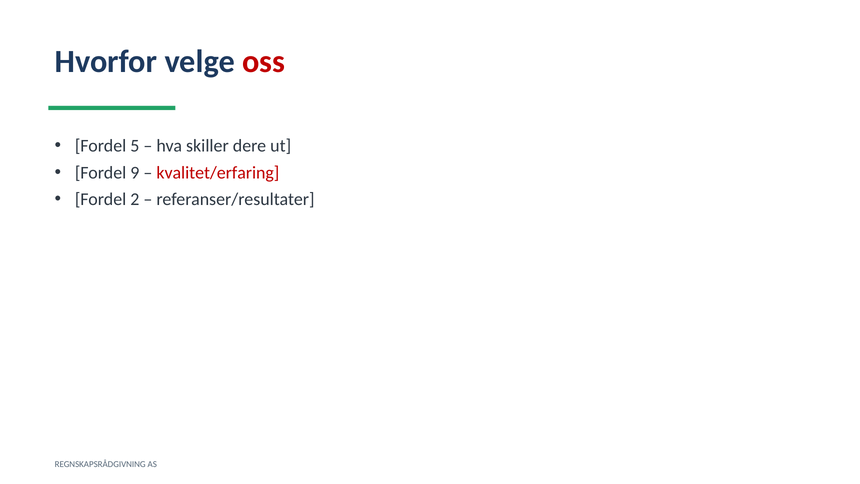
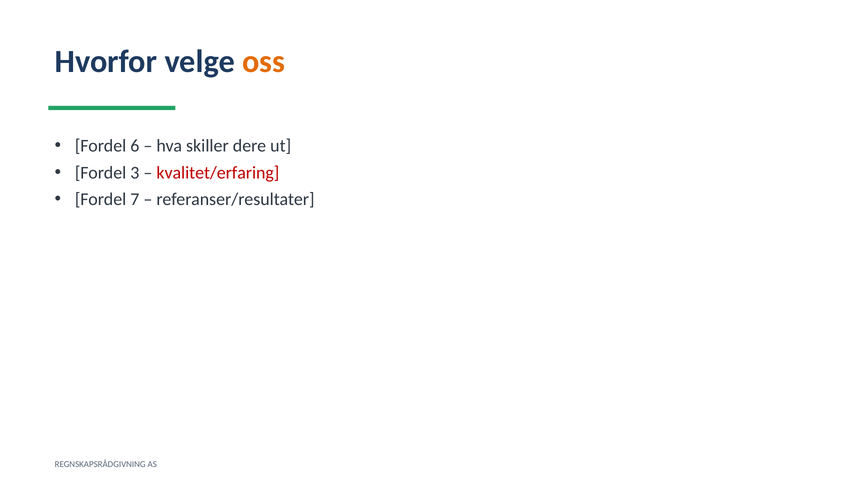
oss colour: red -> orange
5: 5 -> 6
9: 9 -> 3
2: 2 -> 7
